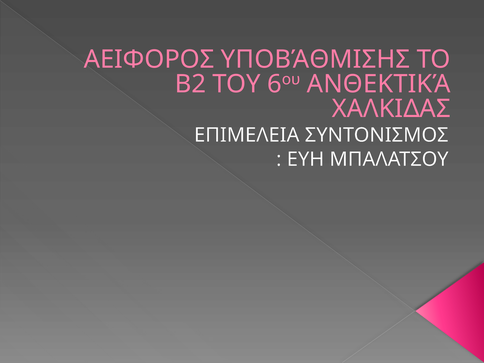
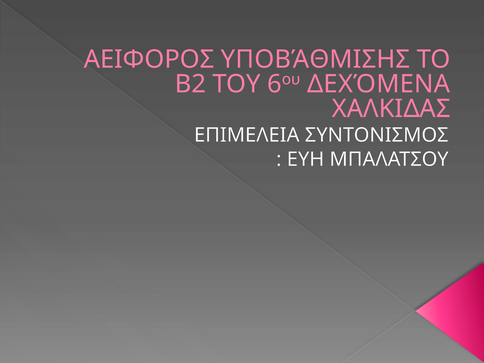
ΑΝΘΕΚΤΙΚΆ: ΑΝΘΕΚΤΙΚΆ -> ΔΕΧΌΜΕΝΑ
